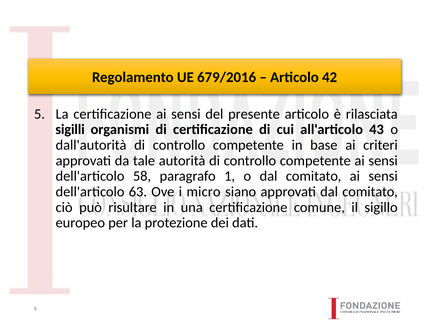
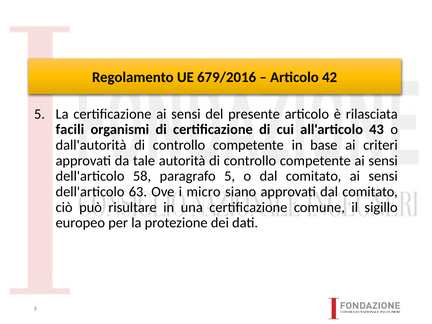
sigilli: sigilli -> facili
paragrafo 1: 1 -> 5
